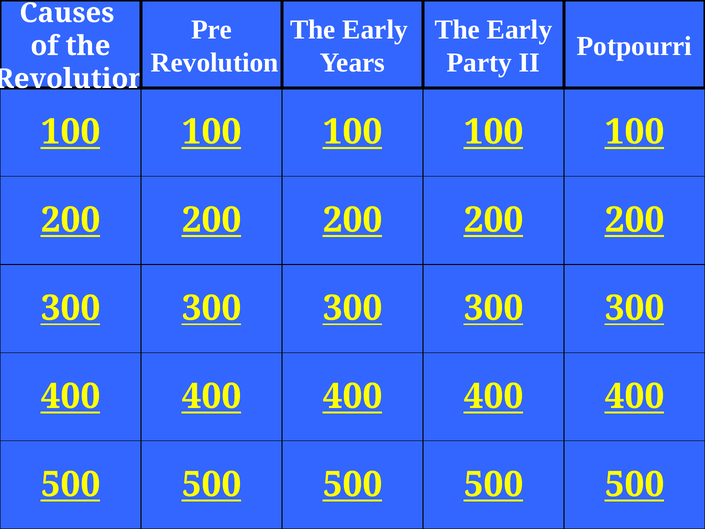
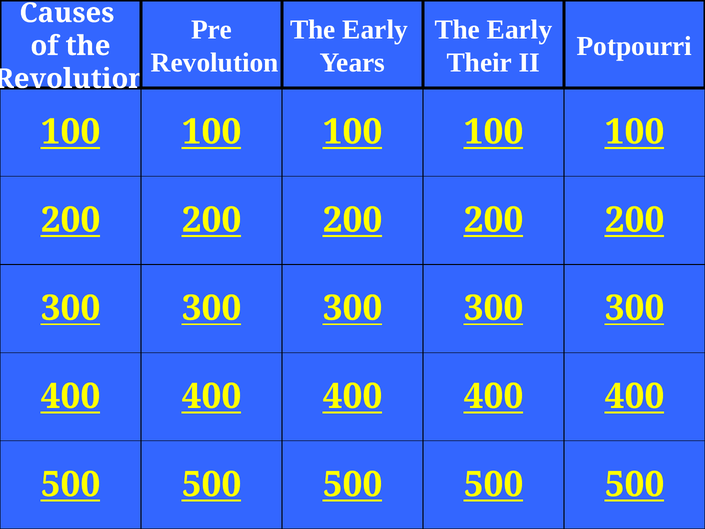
Party: Party -> Their
